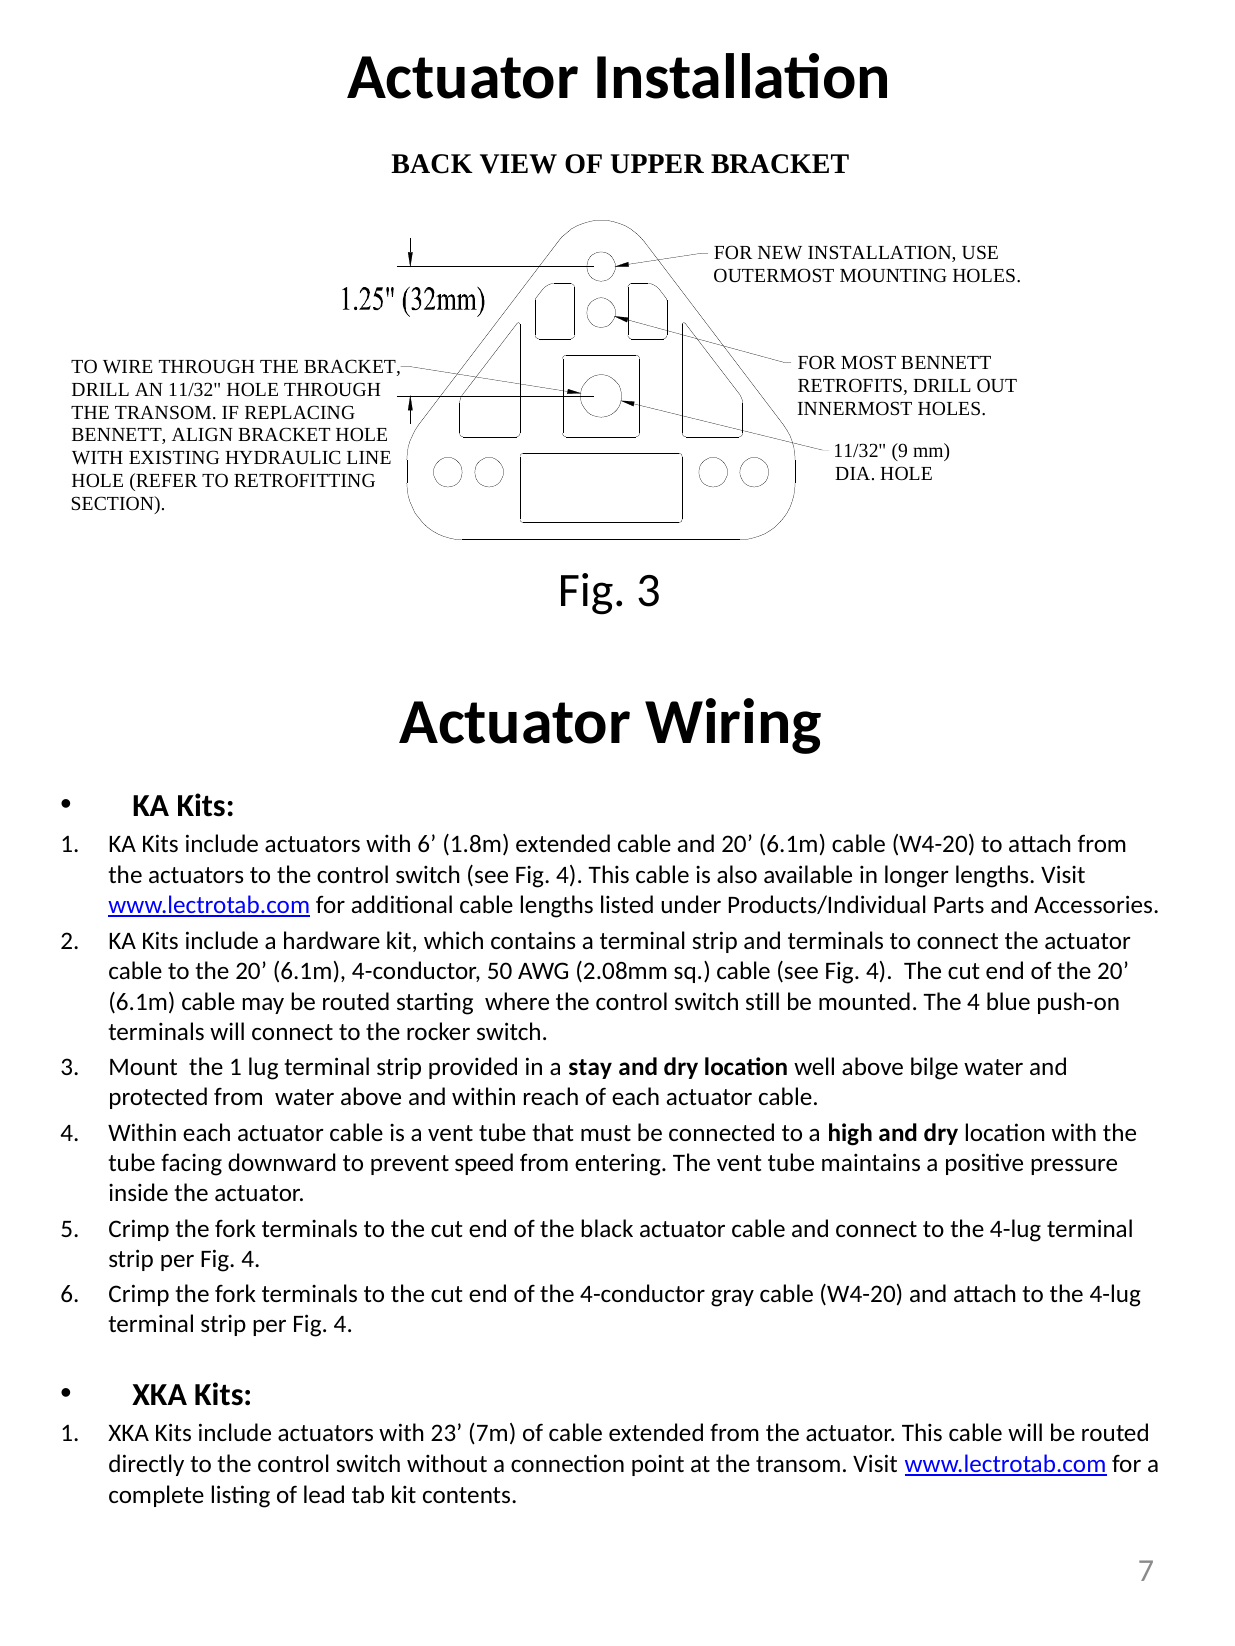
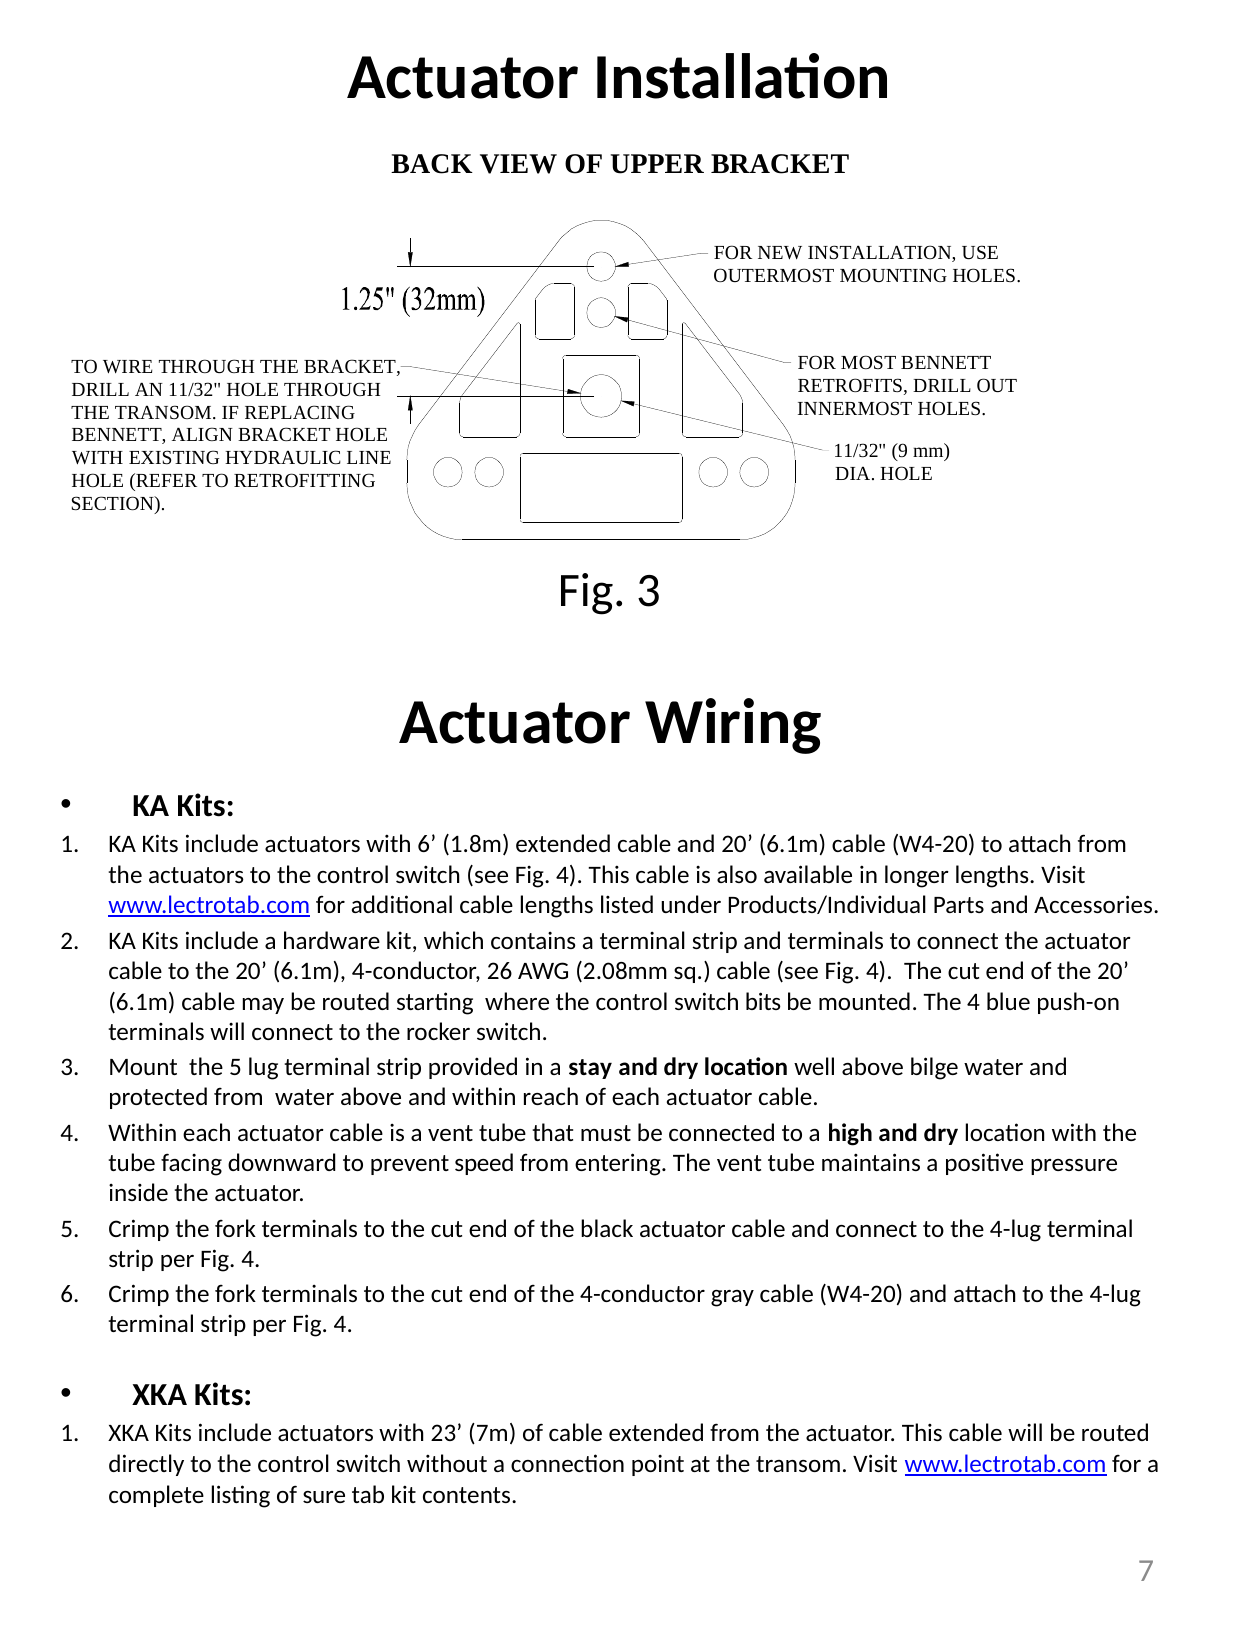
50: 50 -> 26
still: still -> bits
the 1: 1 -> 5
lead: lead -> sure
